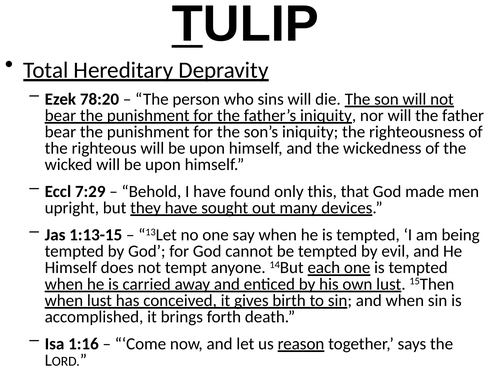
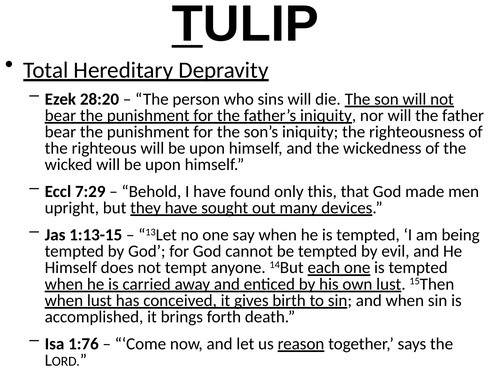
78:20: 78:20 -> 28:20
1:16: 1:16 -> 1:76
